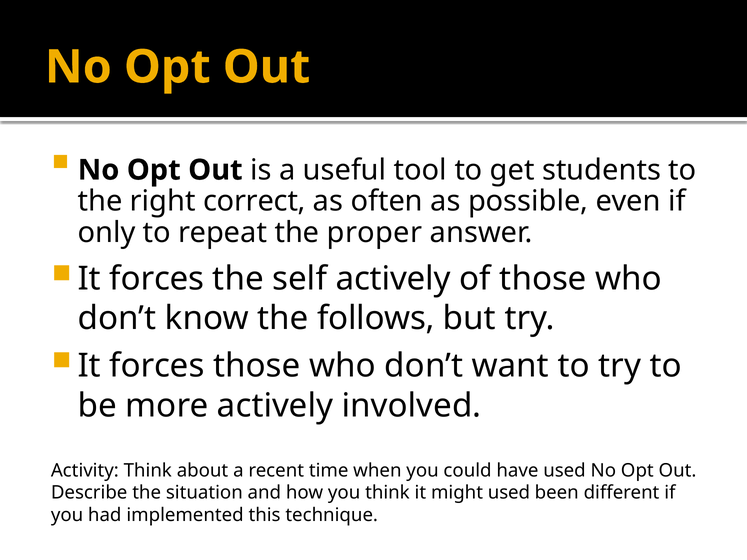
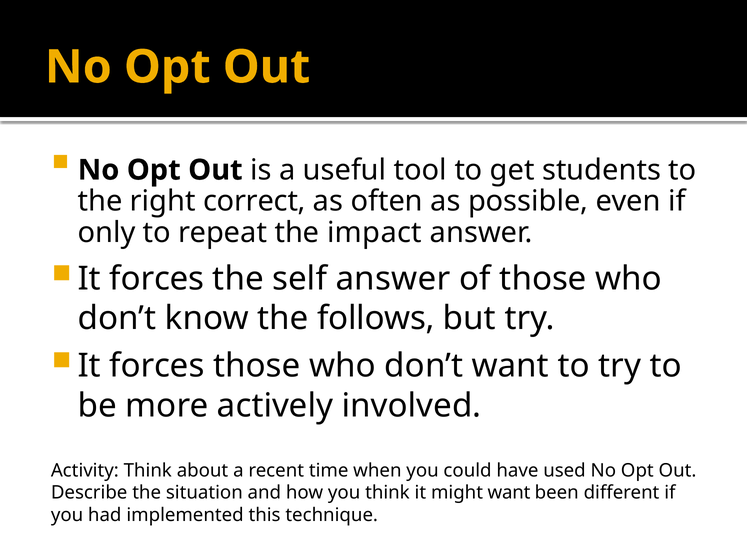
proper: proper -> impact
self actively: actively -> answer
might used: used -> want
